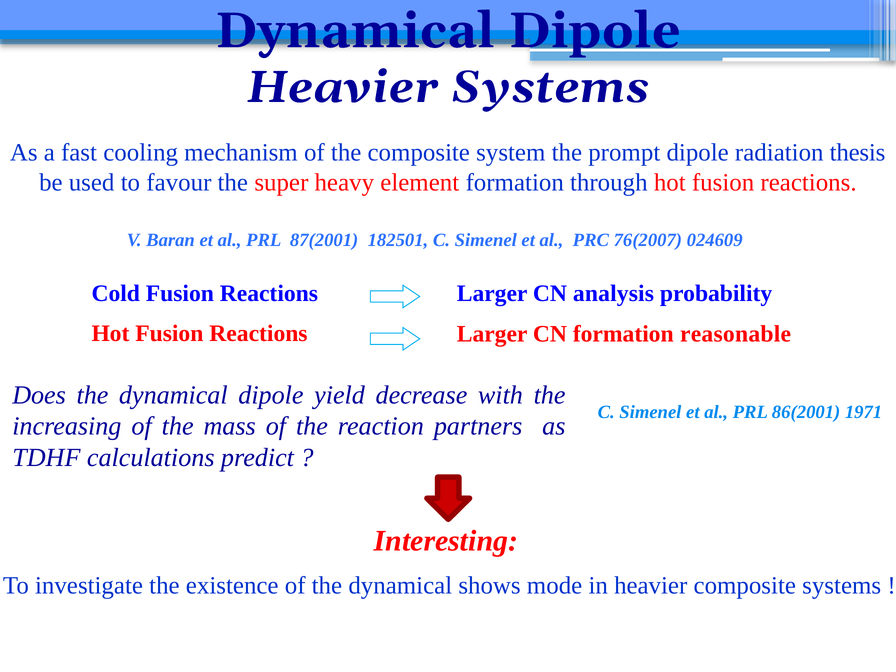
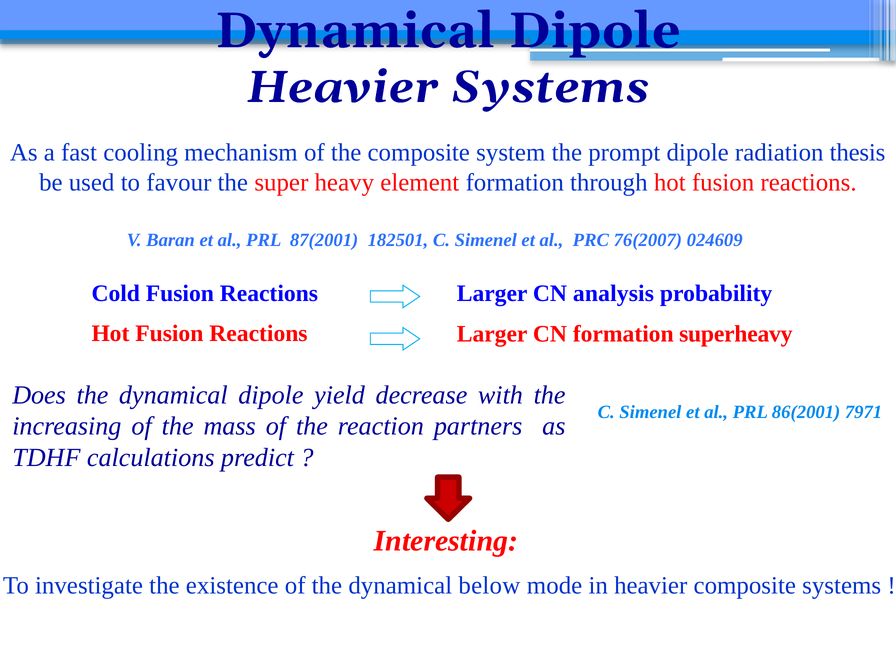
reasonable: reasonable -> superheavy
1971: 1971 -> 7971
shows: shows -> below
